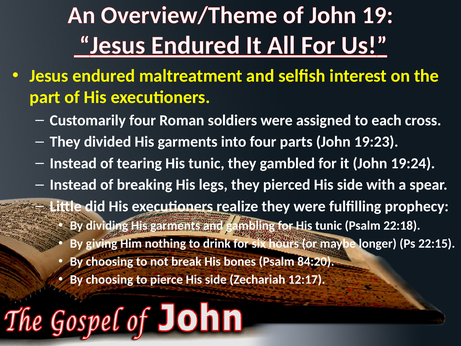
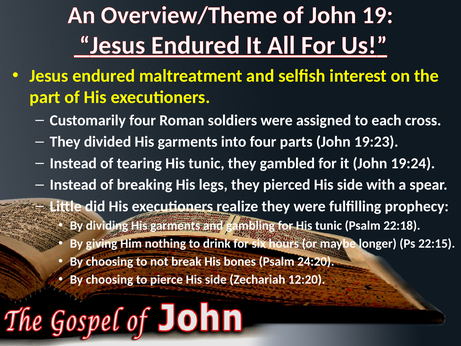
84:20: 84:20 -> 24:20
12:17: 12:17 -> 12:20
